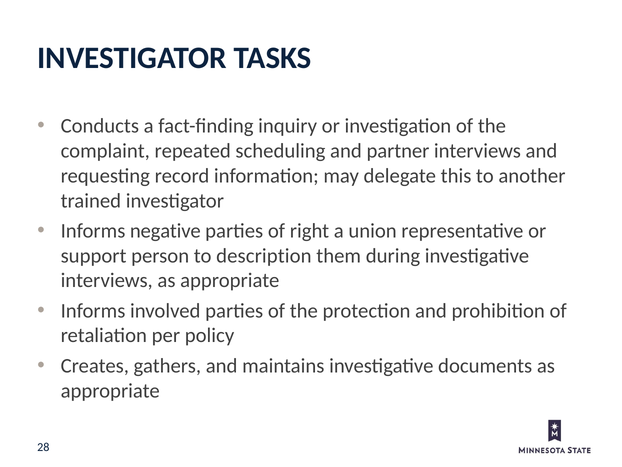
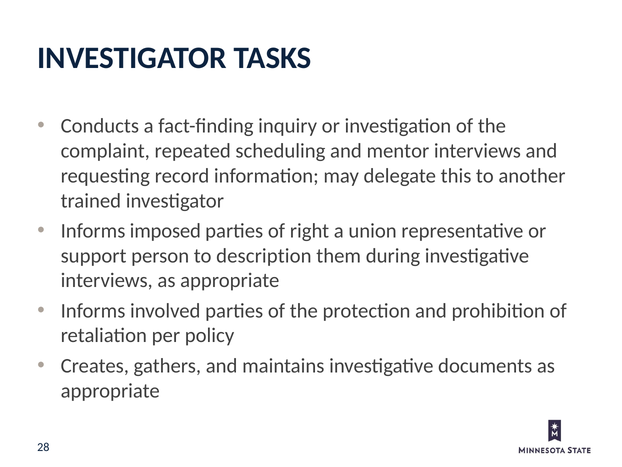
partner: partner -> mentor
negative: negative -> imposed
